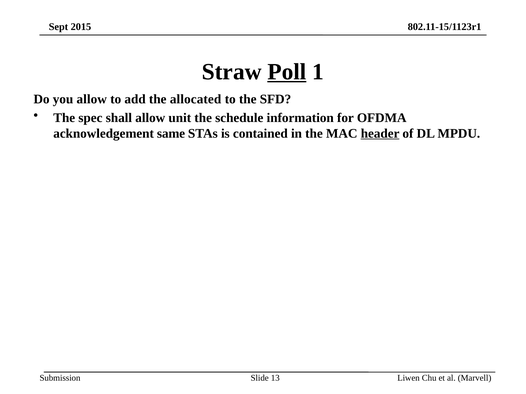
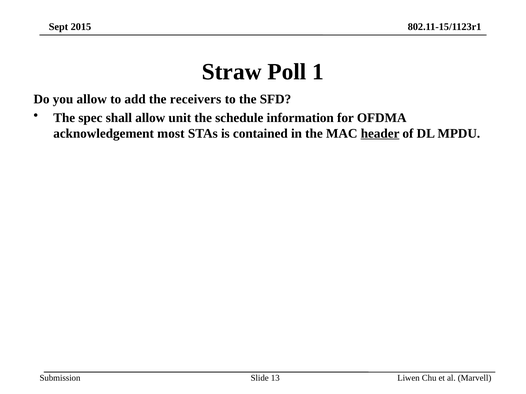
Poll underline: present -> none
allocated: allocated -> receivers
same: same -> most
